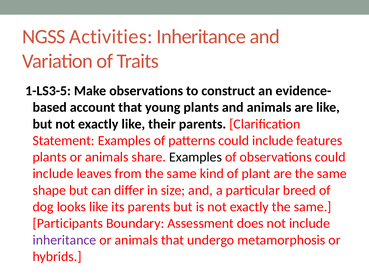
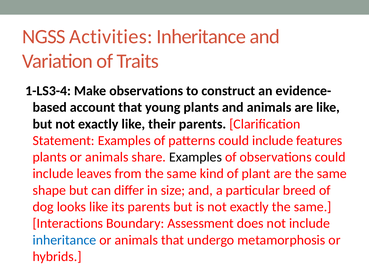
1-LS3-5: 1-LS3-5 -> 1-LS3-4
Participants: Participants -> Interactions
inheritance at (64, 241) colour: purple -> blue
